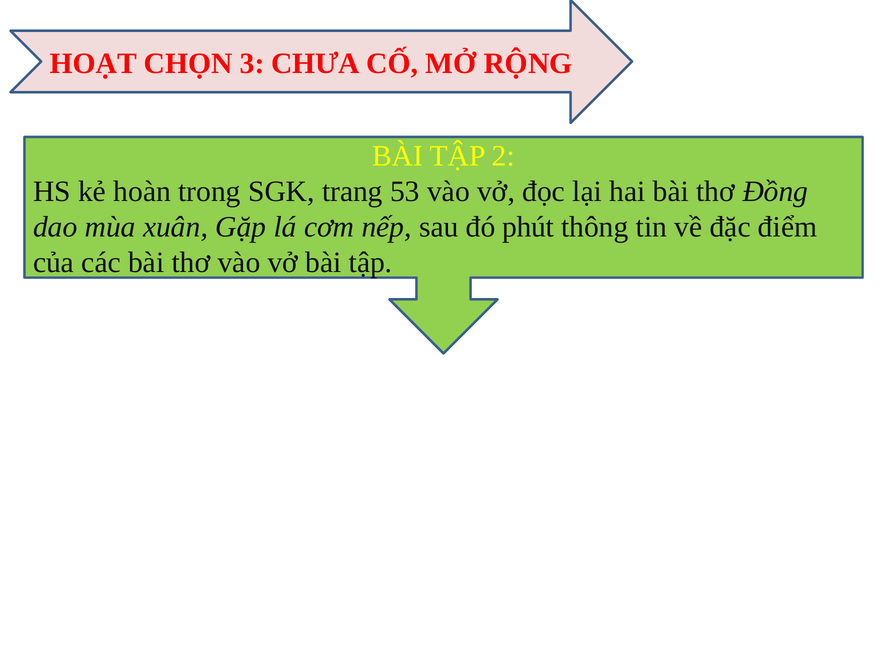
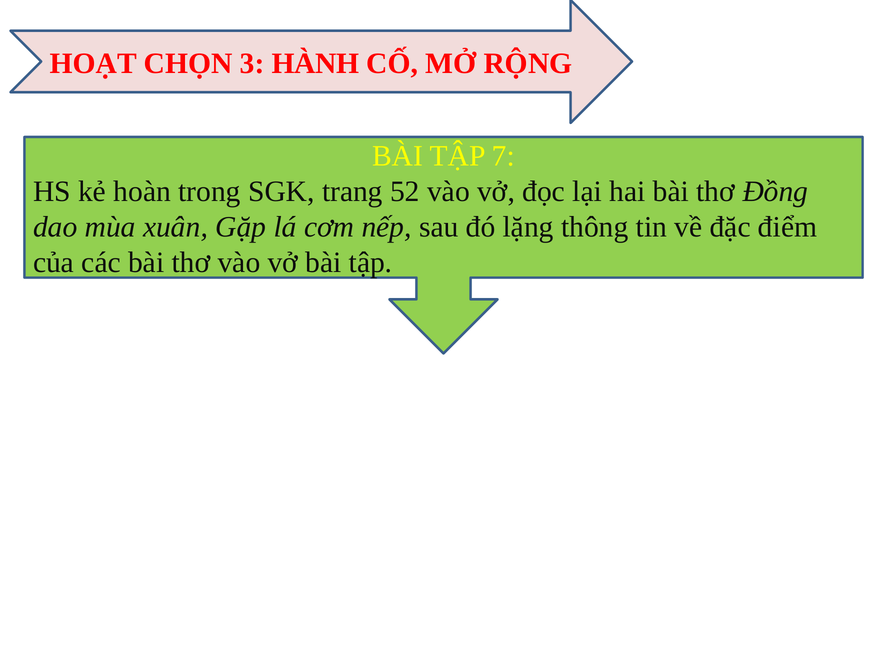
CHƯA: CHƯA -> HÀNH
2: 2 -> 7
53: 53 -> 52
phút: phút -> lặng
